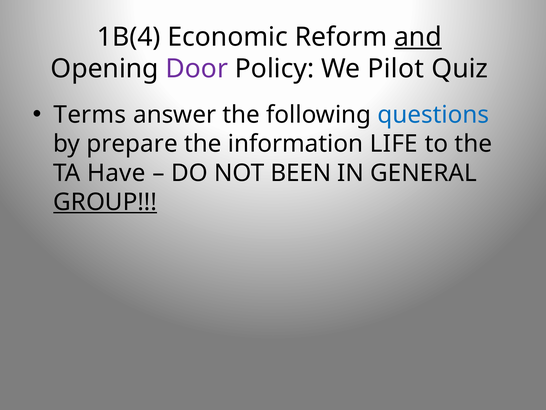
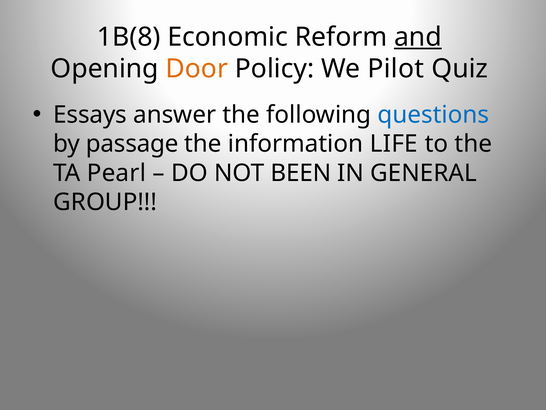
1B(4: 1B(4 -> 1B(8
Door colour: purple -> orange
Terms: Terms -> Essays
prepare: prepare -> passage
Have: Have -> Pearl
GROUP underline: present -> none
